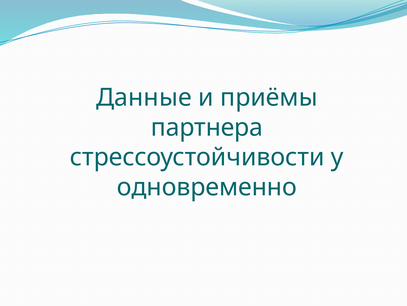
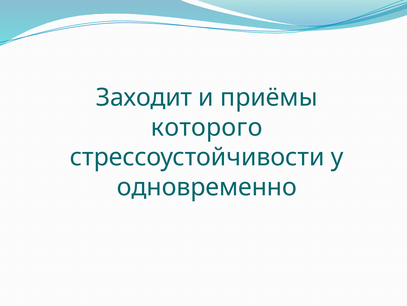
Данные: Данные -> Заходит
партнера: партнера -> которого
